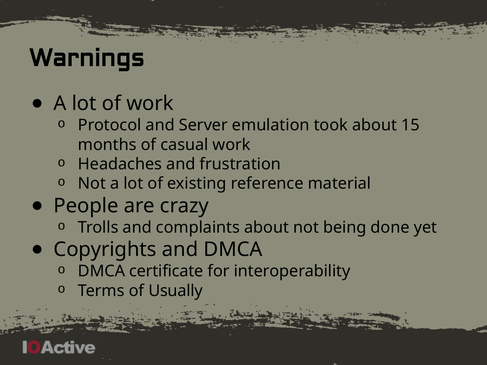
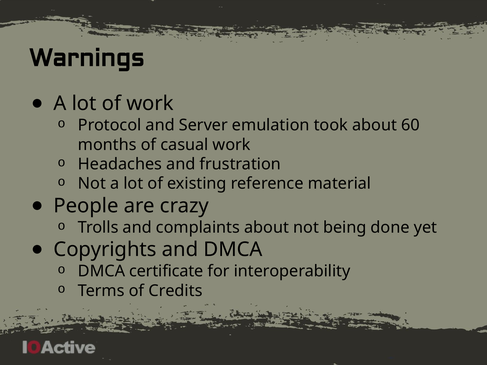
15: 15 -> 60
Usually: Usually -> Credits
